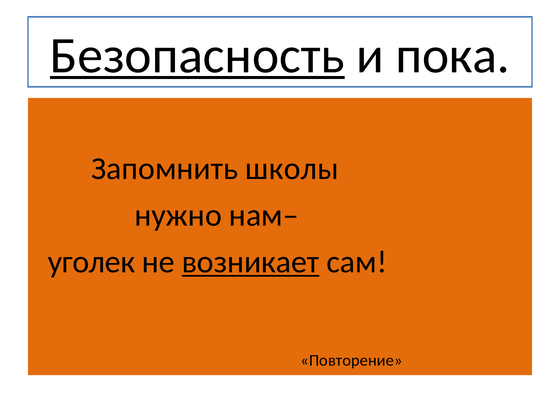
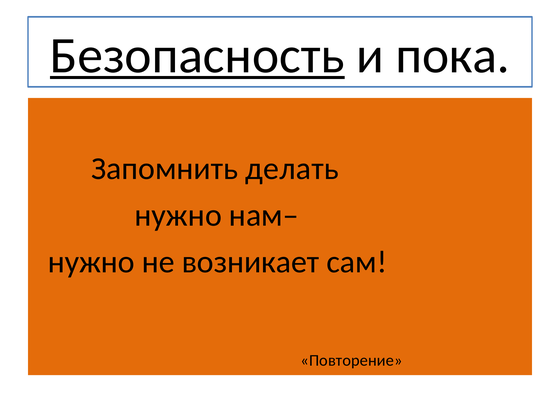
школы: школы -> делать
уголек at (91, 262): уголек -> нужно
возникает underline: present -> none
